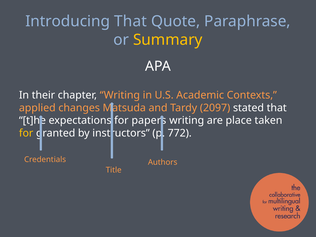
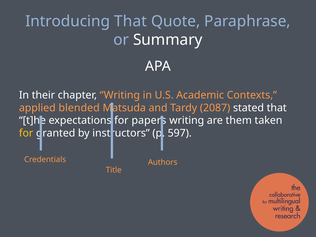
Summary colour: yellow -> white
changes: changes -> blended
2097: 2097 -> 2087
place: place -> them
772: 772 -> 597
